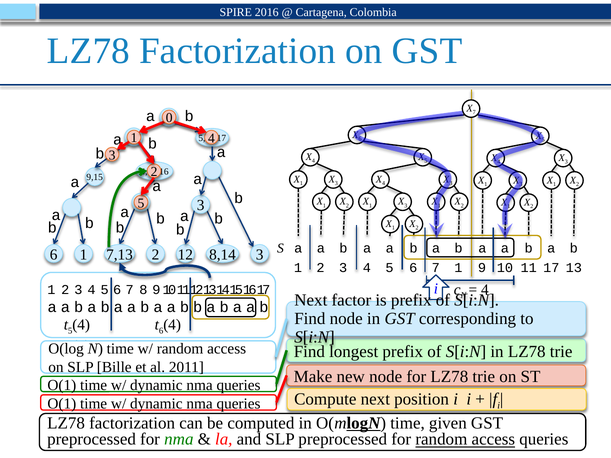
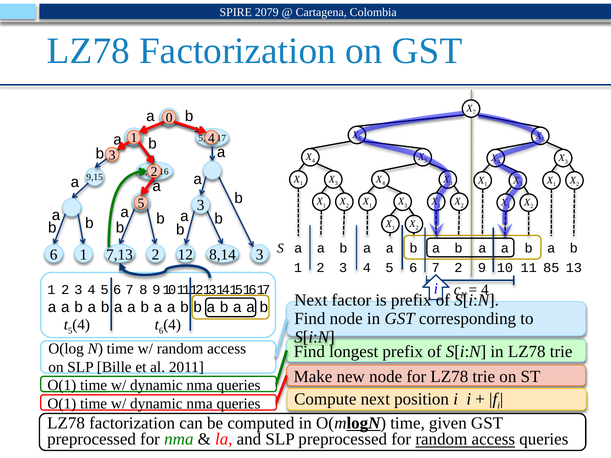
2016: 2016 -> 2079
7 1: 1 -> 2
17: 17 -> 85
